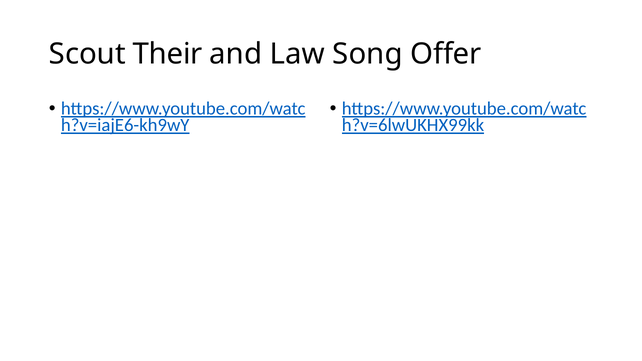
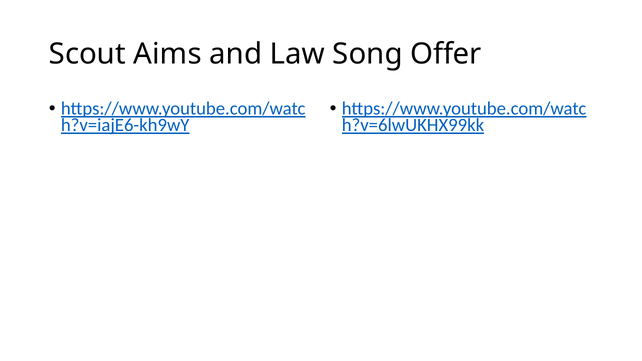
Their: Their -> Aims
